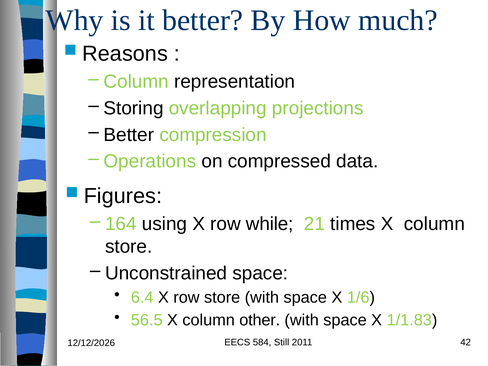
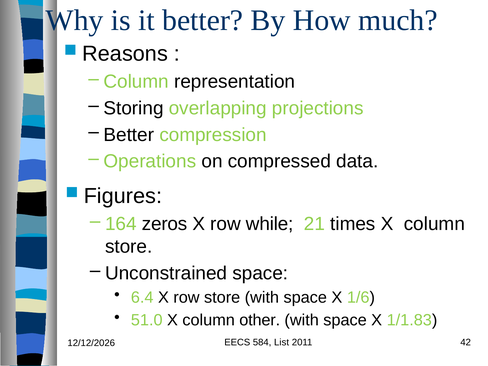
using: using -> zeros
56.5: 56.5 -> 51.0
Still: Still -> List
